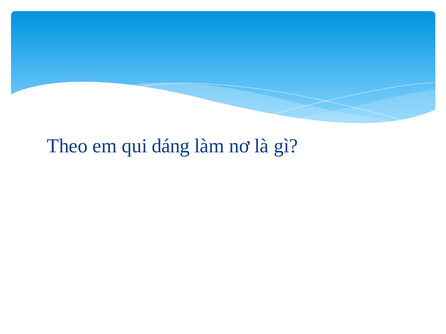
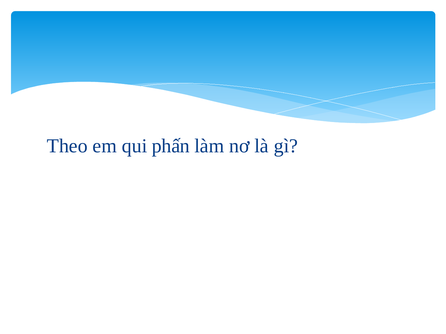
dáng: dáng -> phấn
